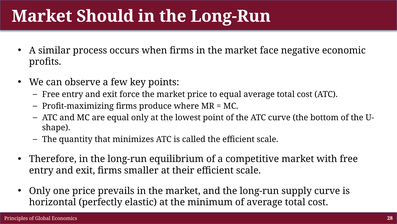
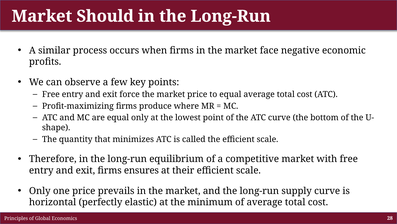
smaller: smaller -> ensures
